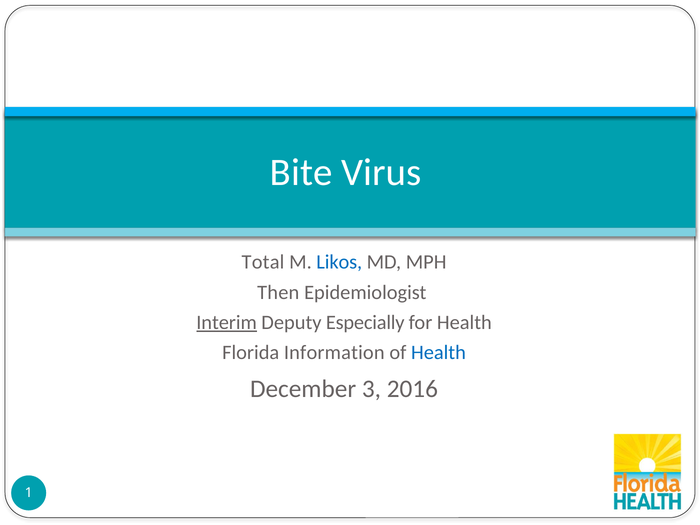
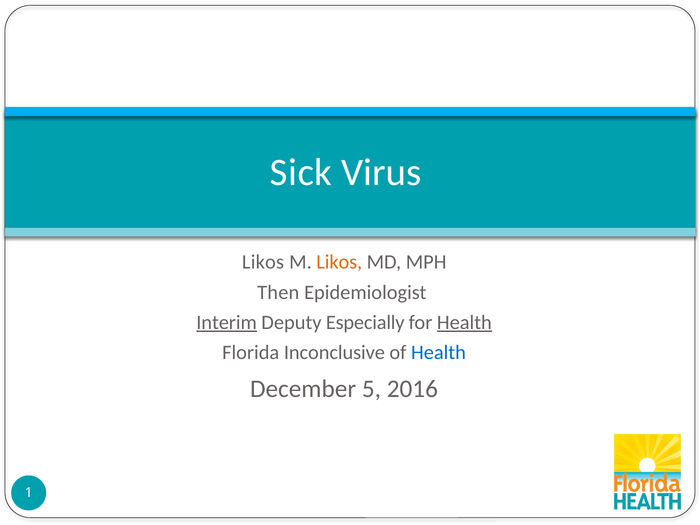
Bite: Bite -> Sick
Total at (263, 262): Total -> Likos
Likos at (339, 262) colour: blue -> orange
Health at (464, 322) underline: none -> present
Information: Information -> Inconclusive
3: 3 -> 5
